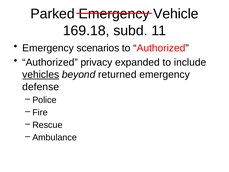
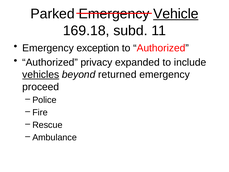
Vehicle underline: none -> present
scenarios: scenarios -> exception
defense: defense -> proceed
